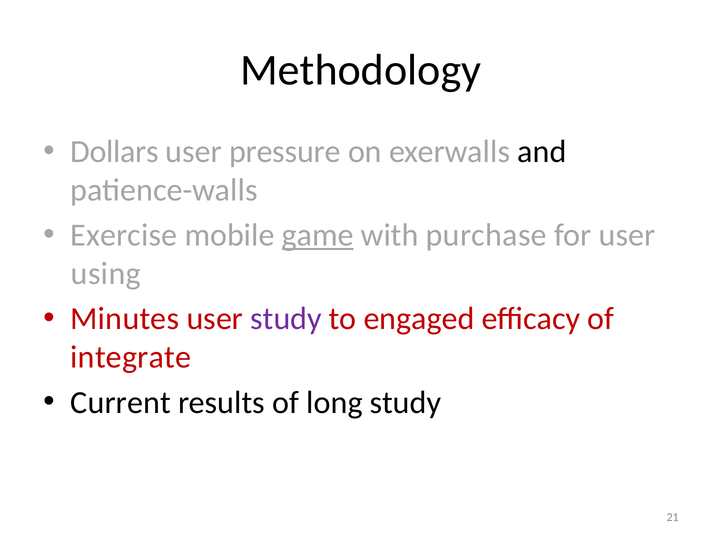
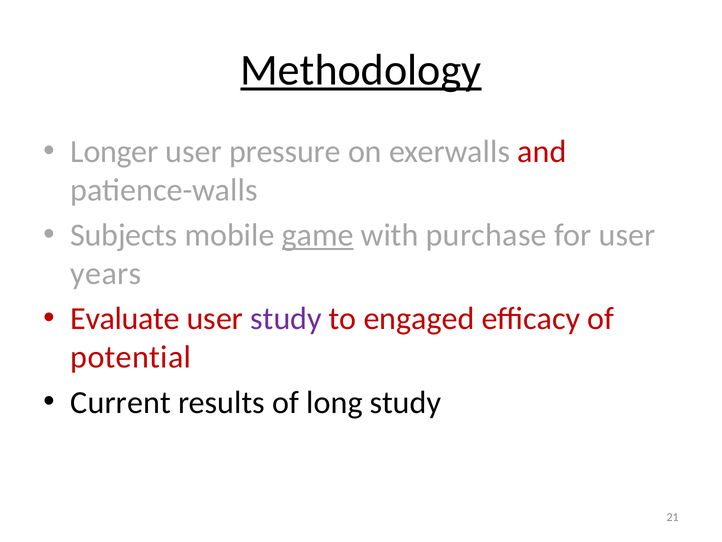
Methodology underline: none -> present
Dollars: Dollars -> Longer
and colour: black -> red
Exercise: Exercise -> Subjects
using: using -> years
Minutes: Minutes -> Evaluate
integrate: integrate -> potential
